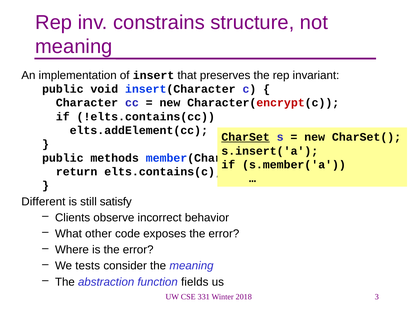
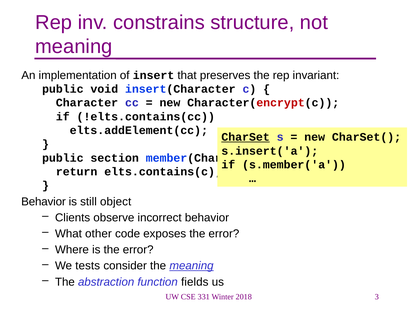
methods: methods -> section
Different at (43, 202): Different -> Behavior
satisfy: satisfy -> object
meaning at (191, 266) underline: none -> present
